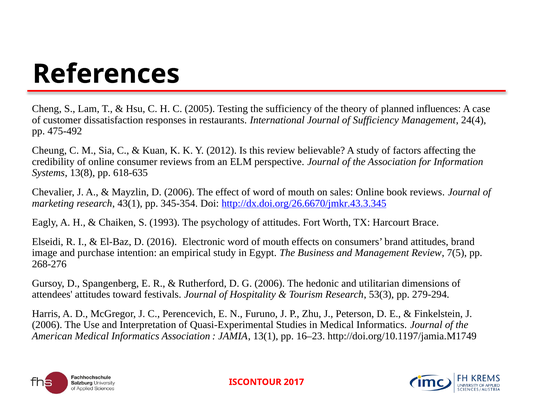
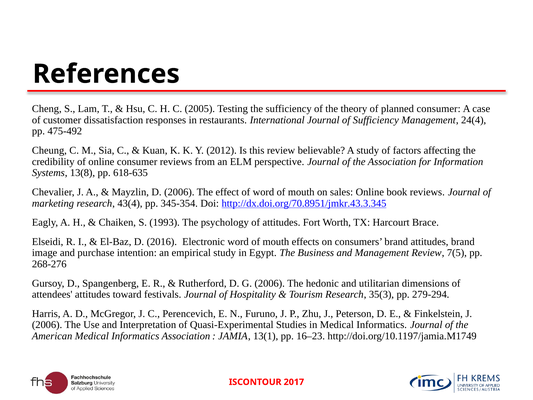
planned influences: influences -> consumer
43(1: 43(1 -> 43(4
http://dx.doi.org/26.6670/jmkr.43.3.345: http://dx.doi.org/26.6670/jmkr.43.3.345 -> http://dx.doi.org/70.8951/jmkr.43.3.345
53(3: 53(3 -> 35(3
